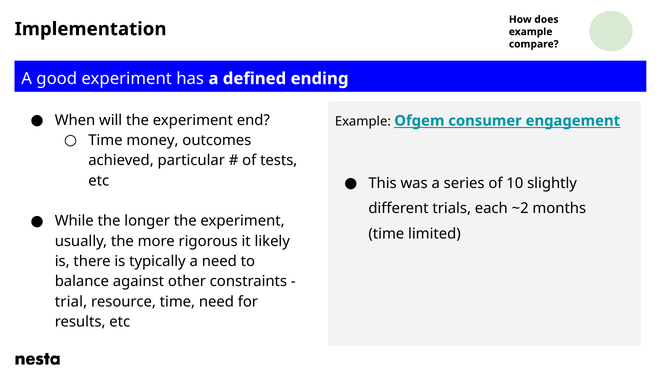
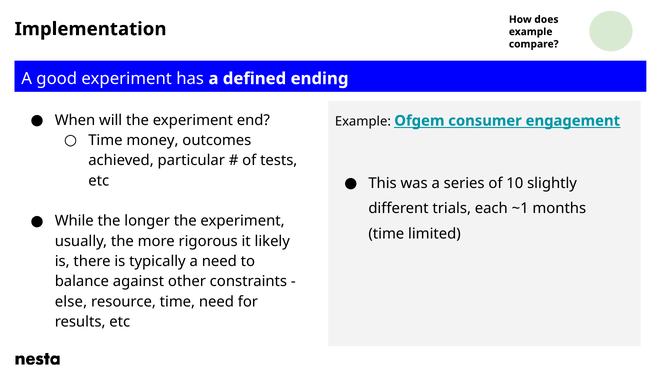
~2: ~2 -> ~1
trial: trial -> else
